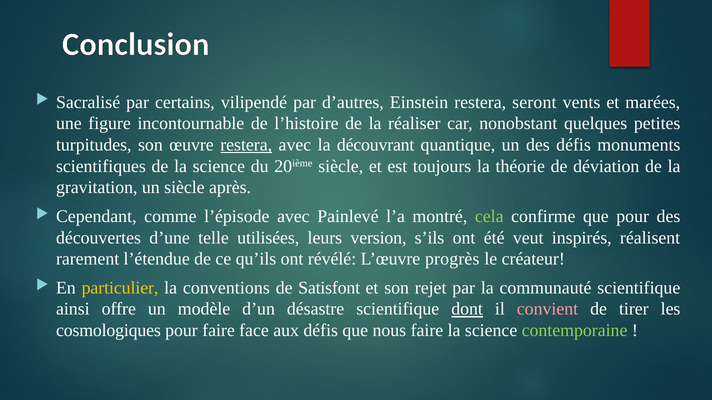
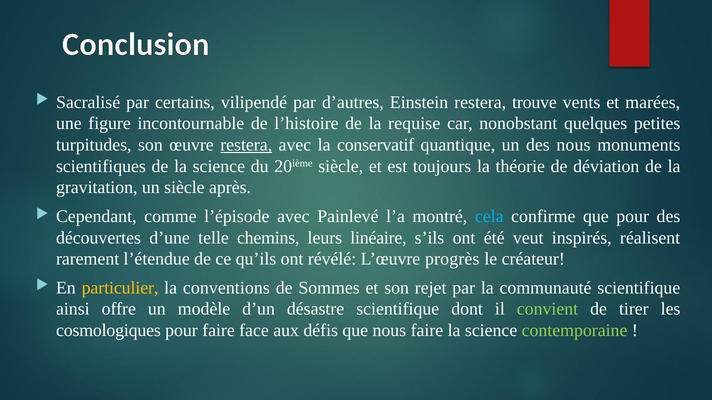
seront: seront -> trouve
réaliser: réaliser -> requise
découvrant: découvrant -> conservatif
des défis: défis -> nous
cela colour: light green -> light blue
utilisées: utilisées -> chemins
version: version -> linéaire
Satisfont: Satisfont -> Sommes
dont underline: present -> none
convient colour: pink -> light green
